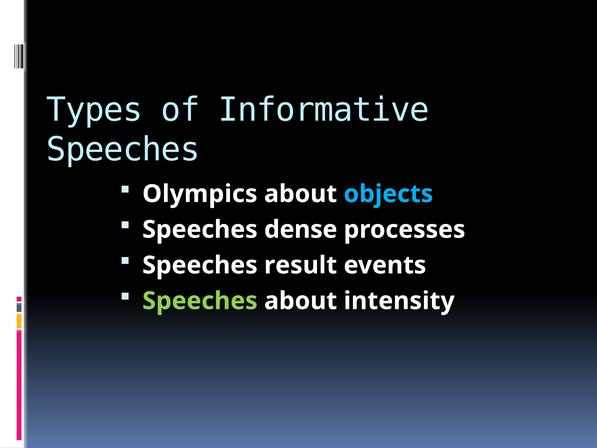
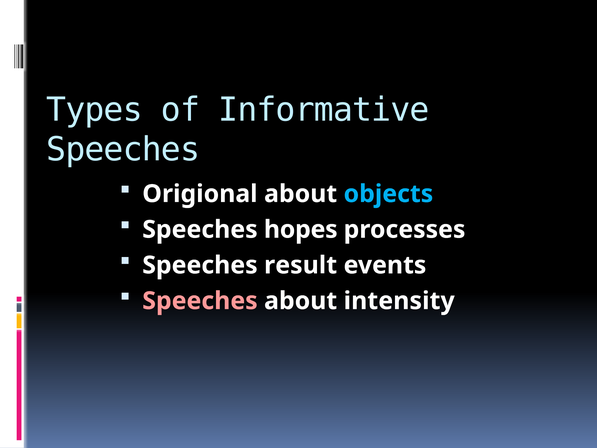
Olympics: Olympics -> Origional
dense: dense -> hopes
Speeches at (200, 301) colour: light green -> pink
